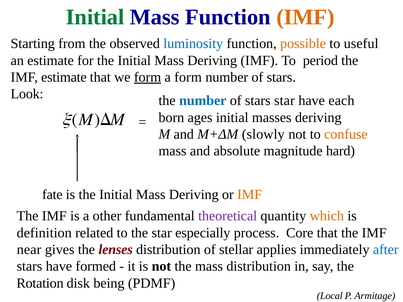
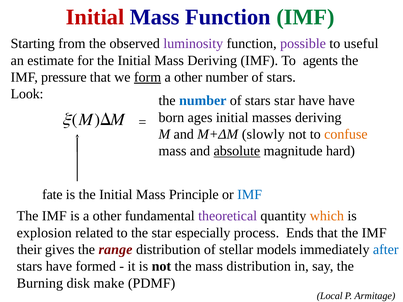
Initial at (95, 17) colour: green -> red
IMF at (306, 17) colour: orange -> green
luminosity colour: blue -> purple
possible colour: orange -> purple
period: period -> agents
IMF estimate: estimate -> pressure
form at (188, 77): form -> other
have each: each -> have
absolute underline: none -> present
Deriving at (194, 195): Deriving -> Principle
IMF at (250, 195) colour: orange -> blue
definition: definition -> explosion
Core: Core -> Ends
near: near -> their
lenses: lenses -> range
applies: applies -> models
Rotation: Rotation -> Burning
being: being -> make
